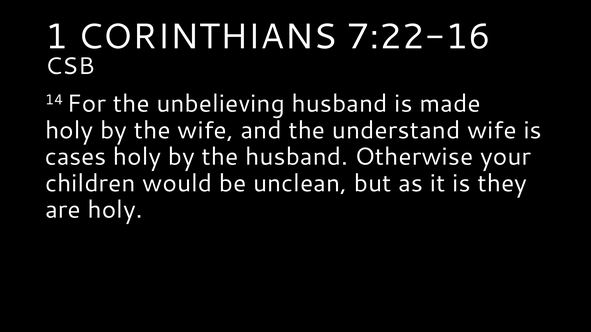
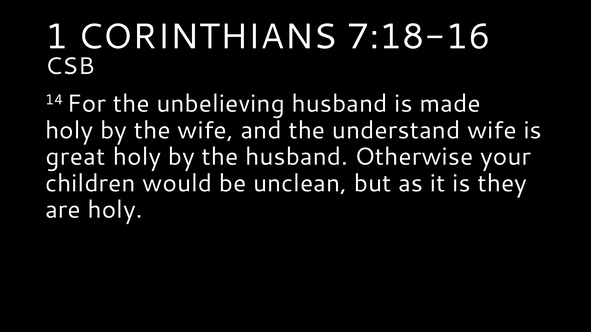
7:22-16: 7:22-16 -> 7:18-16
cases: cases -> great
